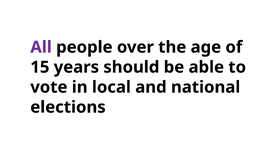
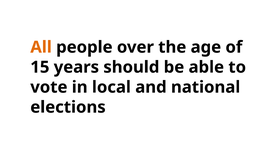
All colour: purple -> orange
